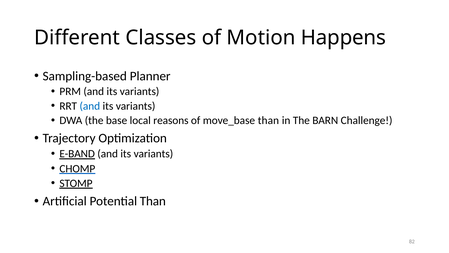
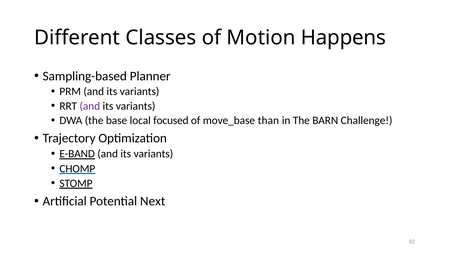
and at (90, 106) colour: blue -> purple
reasons: reasons -> focused
Potential Than: Than -> Next
